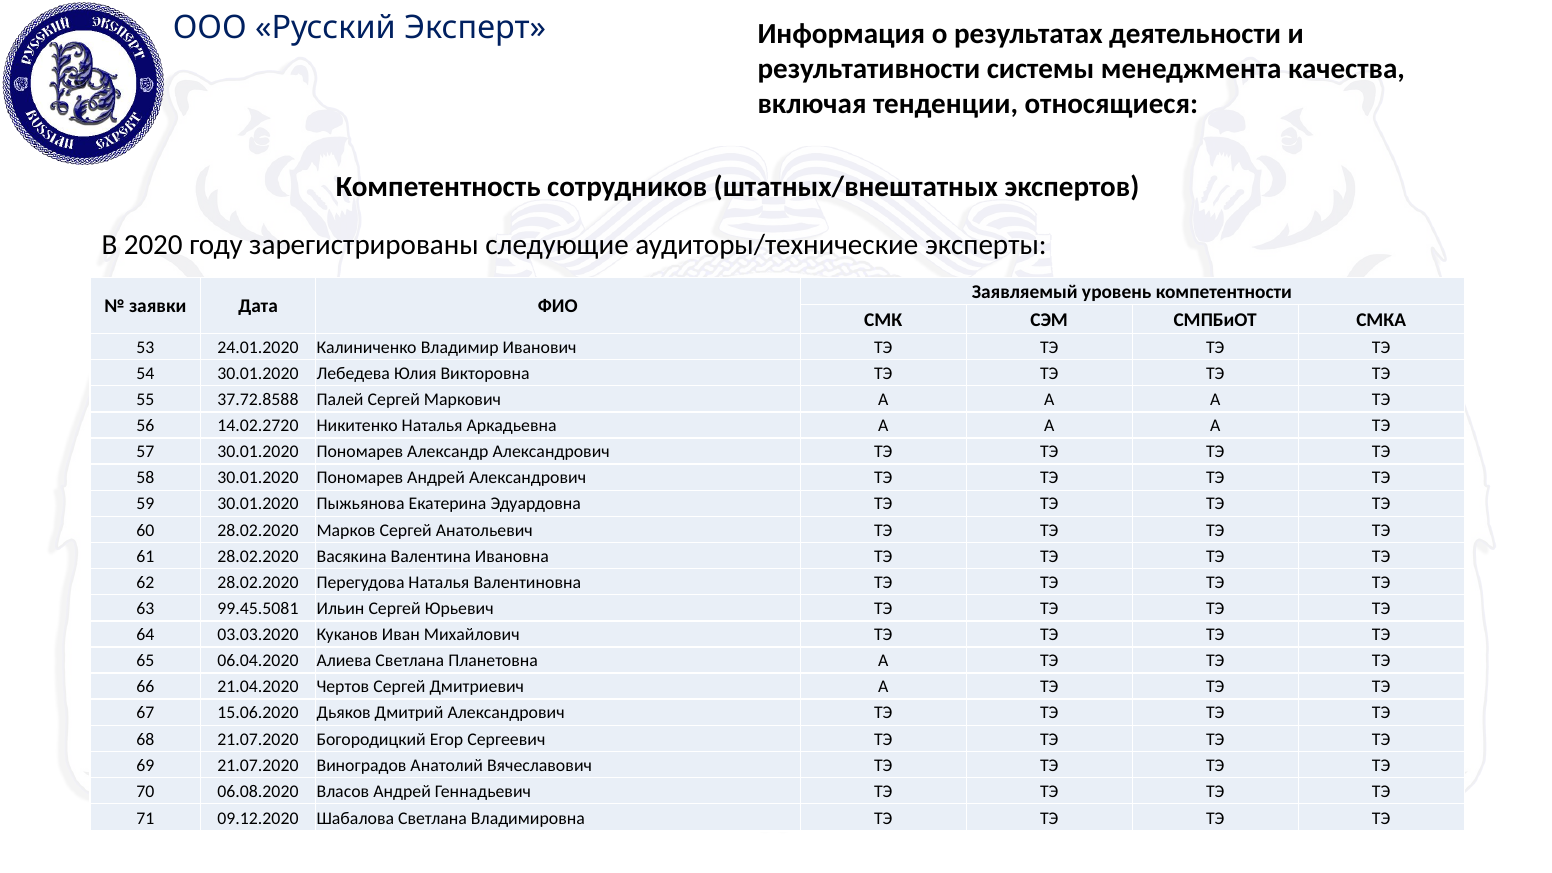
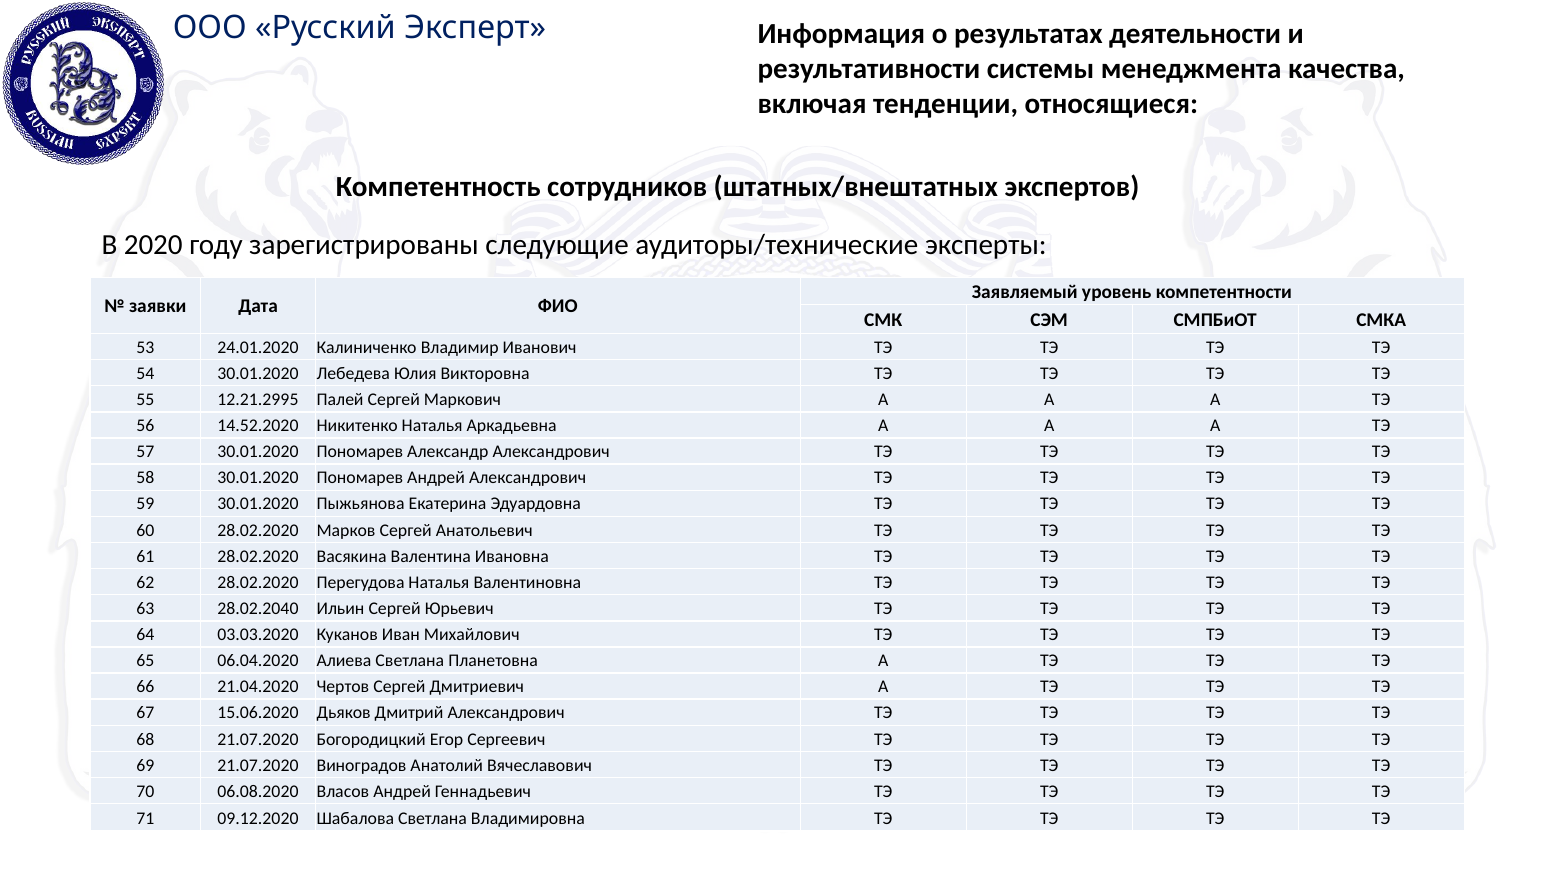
37.72.8588: 37.72.8588 -> 12.21.2995
14.02.2720: 14.02.2720 -> 14.52.2020
99.45.5081: 99.45.5081 -> 28.02.2040
